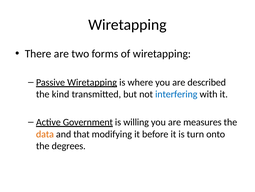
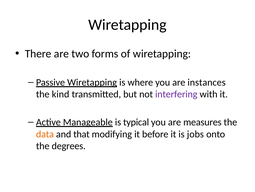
described: described -> instances
interfering colour: blue -> purple
Government: Government -> Manageable
willing: willing -> typical
turn: turn -> jobs
